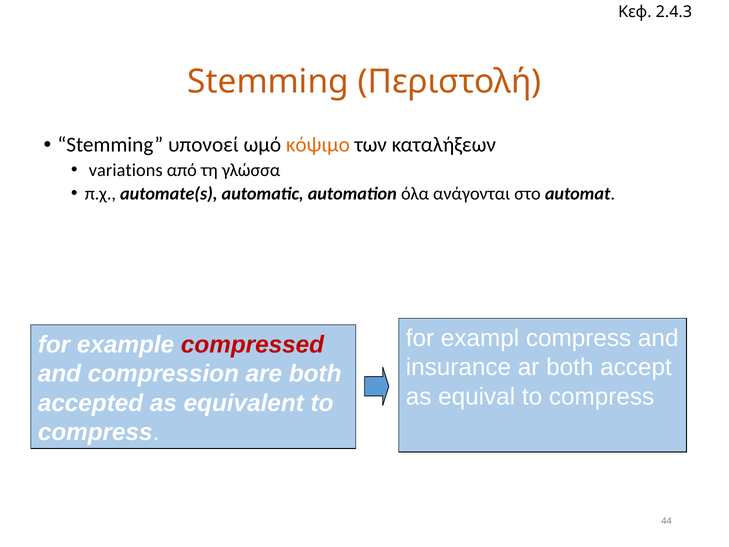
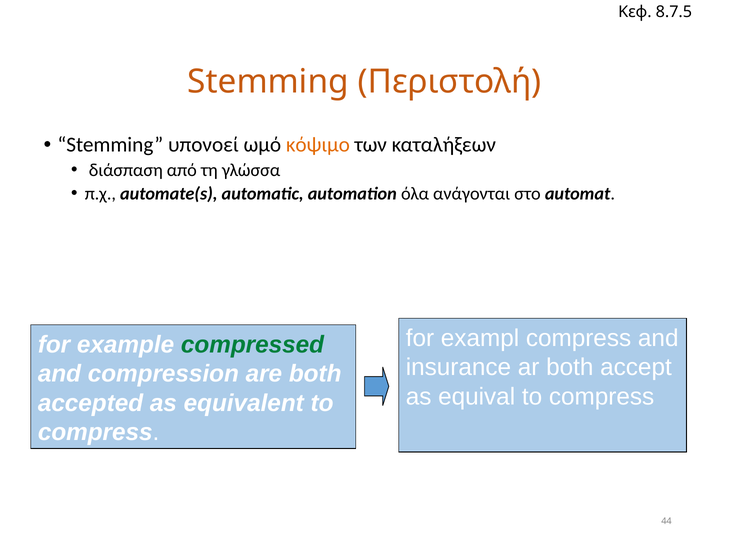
2.4.3: 2.4.3 -> 8.7.5
variations: variations -> διάσπαση
compressed colour: red -> green
